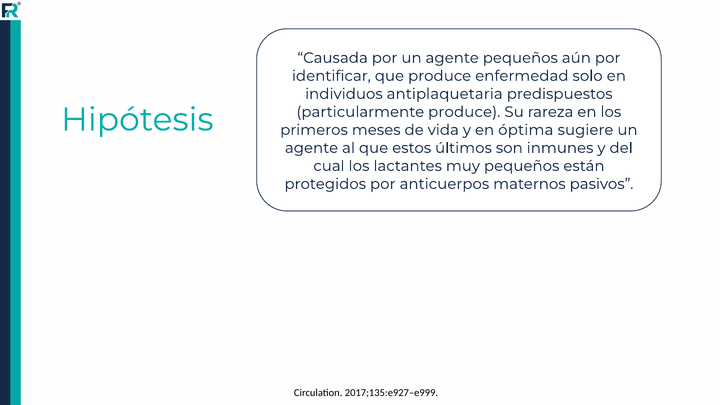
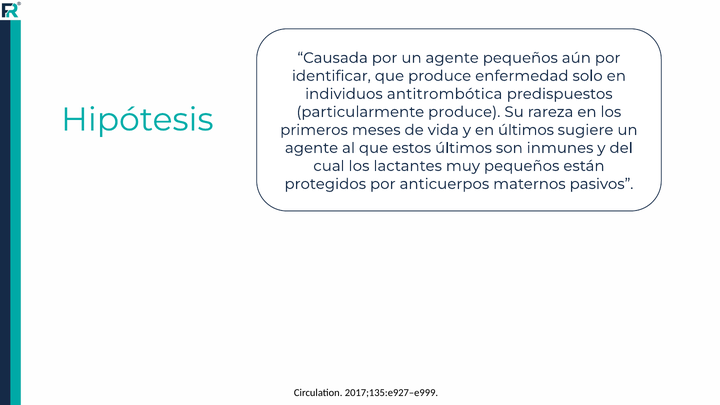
antiplaquetaria: antiplaquetaria -> antitrombótica
en óptima: óptima -> últimos
